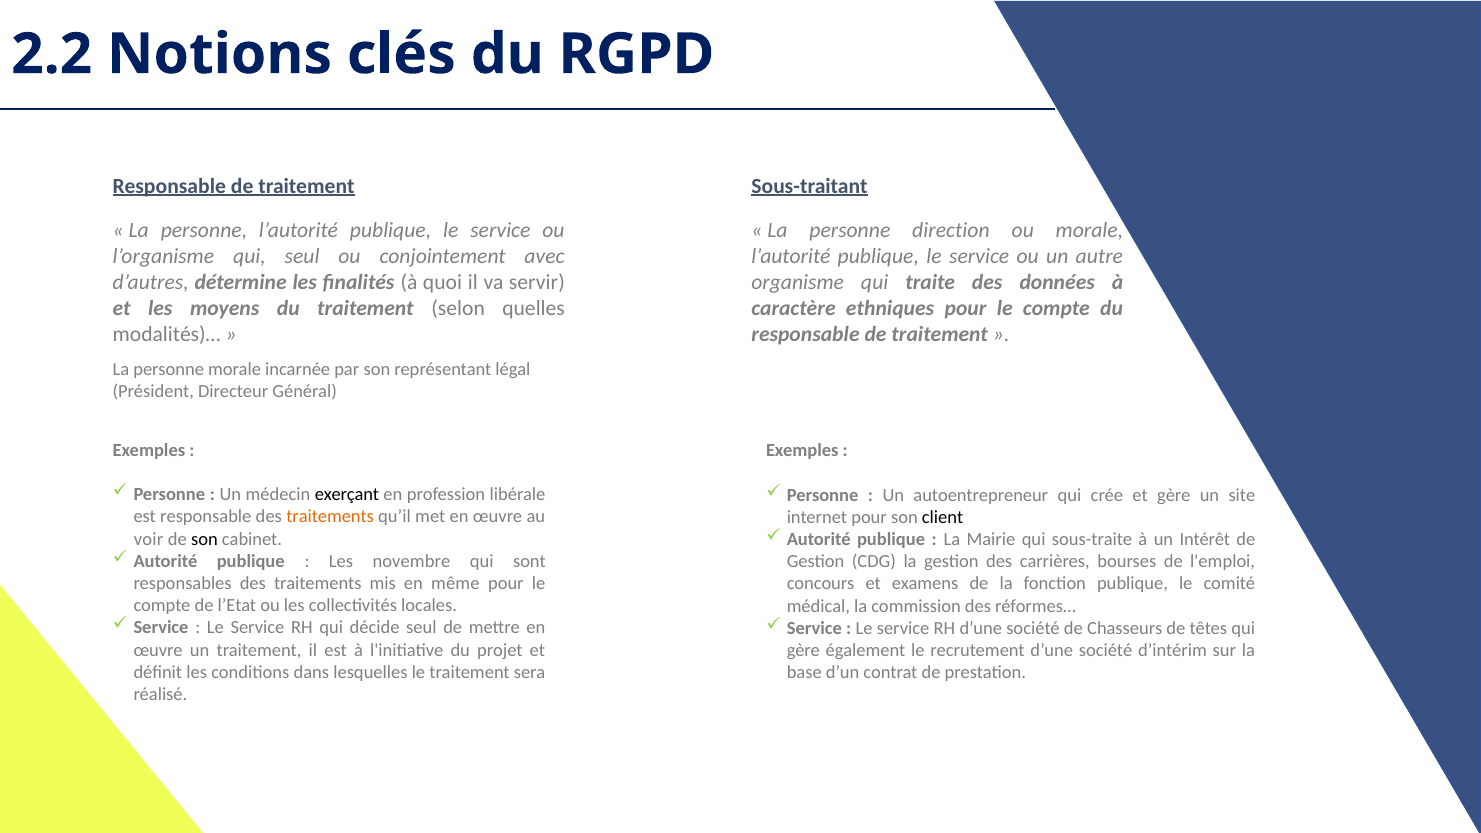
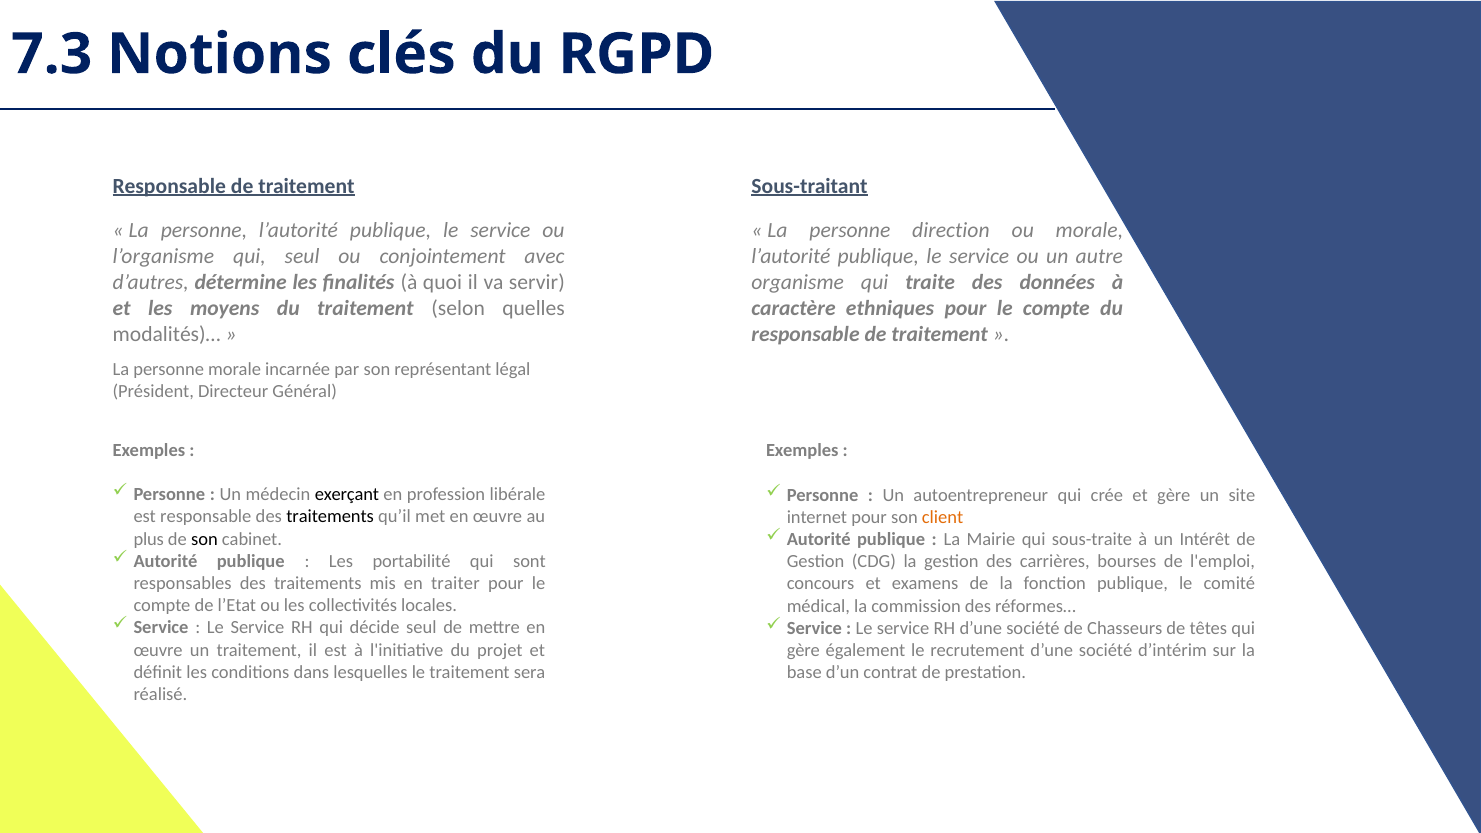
2.2: 2.2 -> 7.3
traitements at (330, 517) colour: orange -> black
client colour: black -> orange
voir: voir -> plus
novembre: novembre -> portabilité
même: même -> traiter
